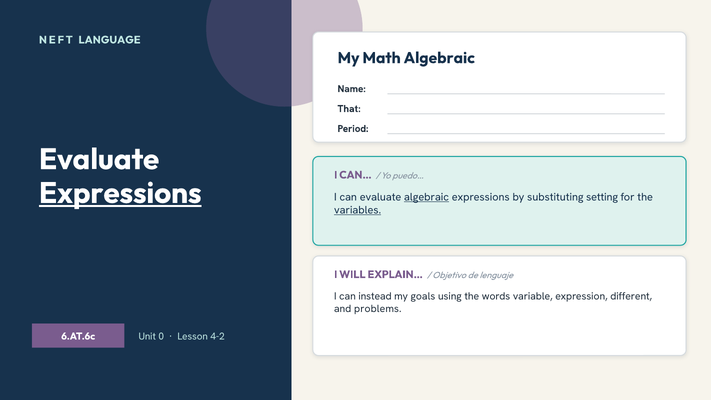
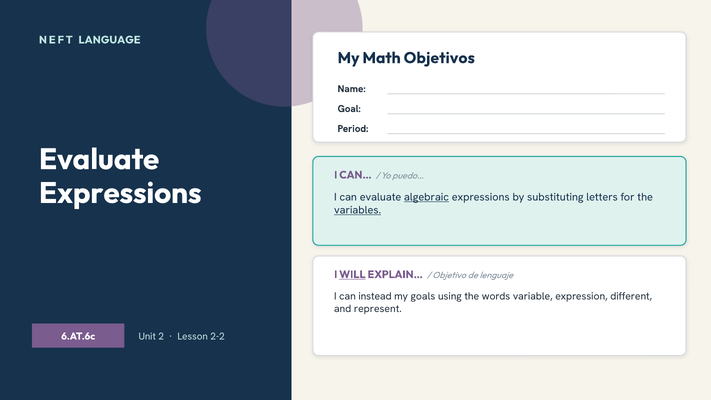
Math Algebraic: Algebraic -> Objetivos
That: That -> Goal
Expressions at (120, 193) underline: present -> none
setting: setting -> letters
WILL underline: none -> present
problems: problems -> represent
0: 0 -> 2
4-2: 4-2 -> 2-2
